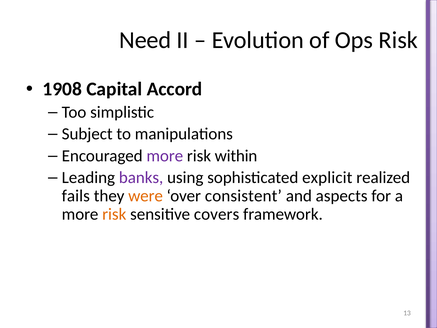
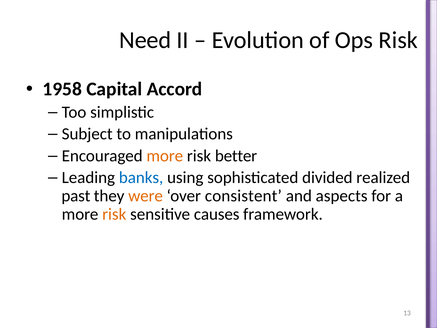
1908: 1908 -> 1958
more at (165, 156) colour: purple -> orange
within: within -> better
banks colour: purple -> blue
explicit: explicit -> divided
fails: fails -> past
covers: covers -> causes
